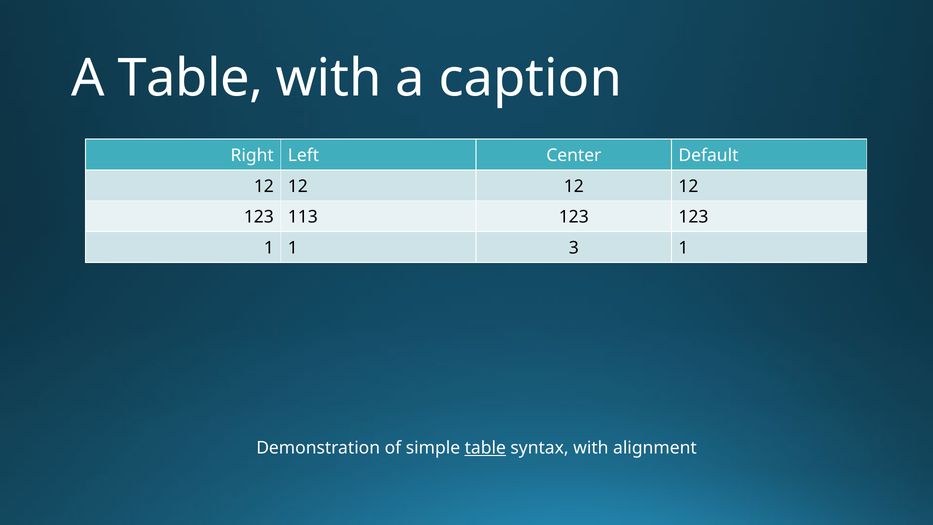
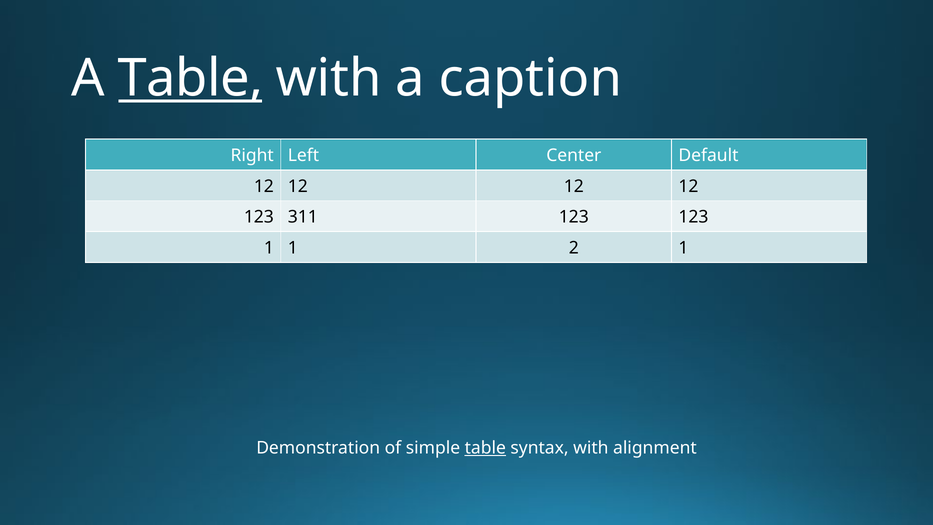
Table at (190, 78) underline: none -> present
113: 113 -> 311
3: 3 -> 2
